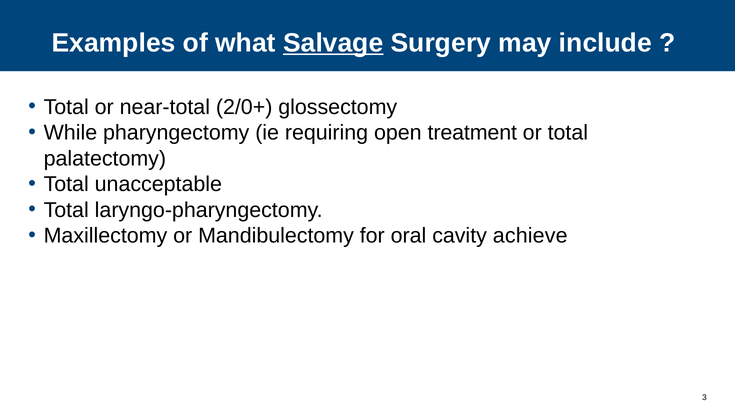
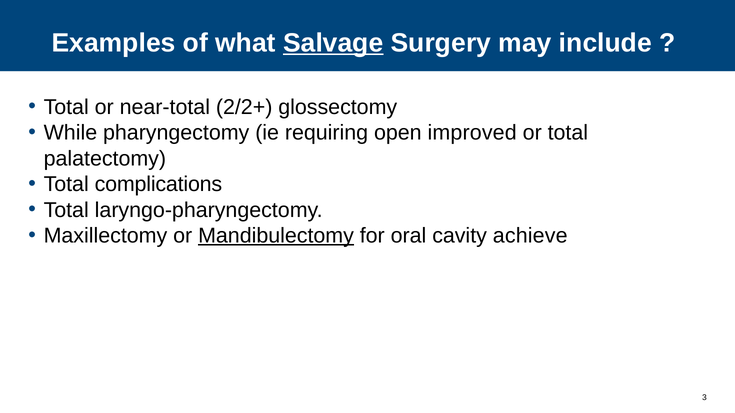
2/0+: 2/0+ -> 2/2+
treatment: treatment -> improved
unacceptable: unacceptable -> complications
Mandibulectomy underline: none -> present
